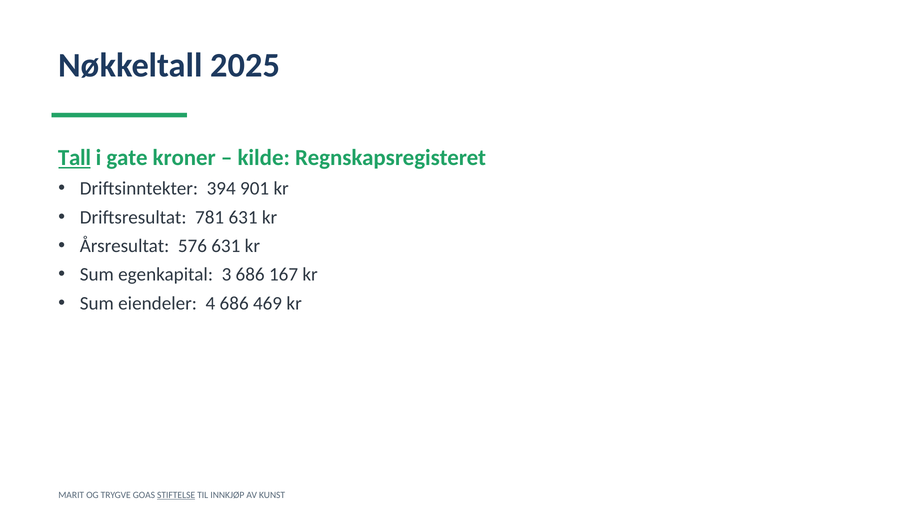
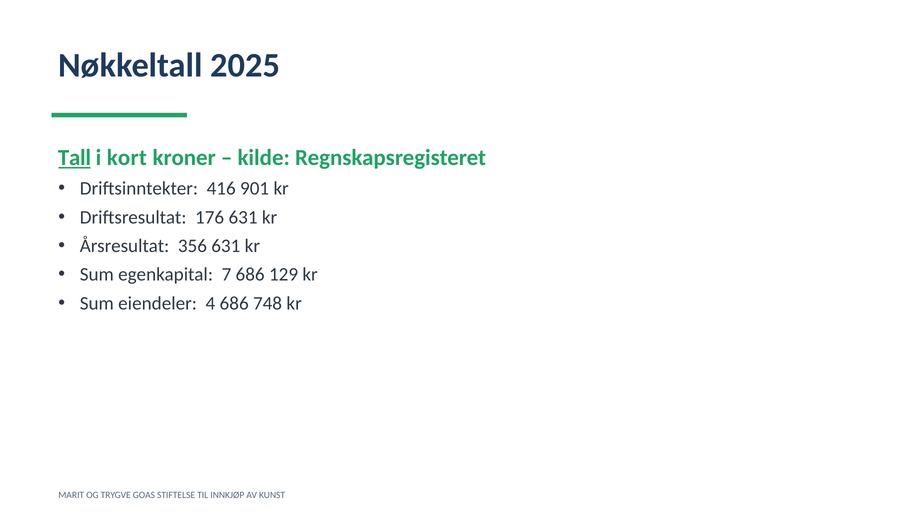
gate: gate -> kort
394: 394 -> 416
781: 781 -> 176
576: 576 -> 356
3: 3 -> 7
167: 167 -> 129
469: 469 -> 748
STIFTELSE underline: present -> none
